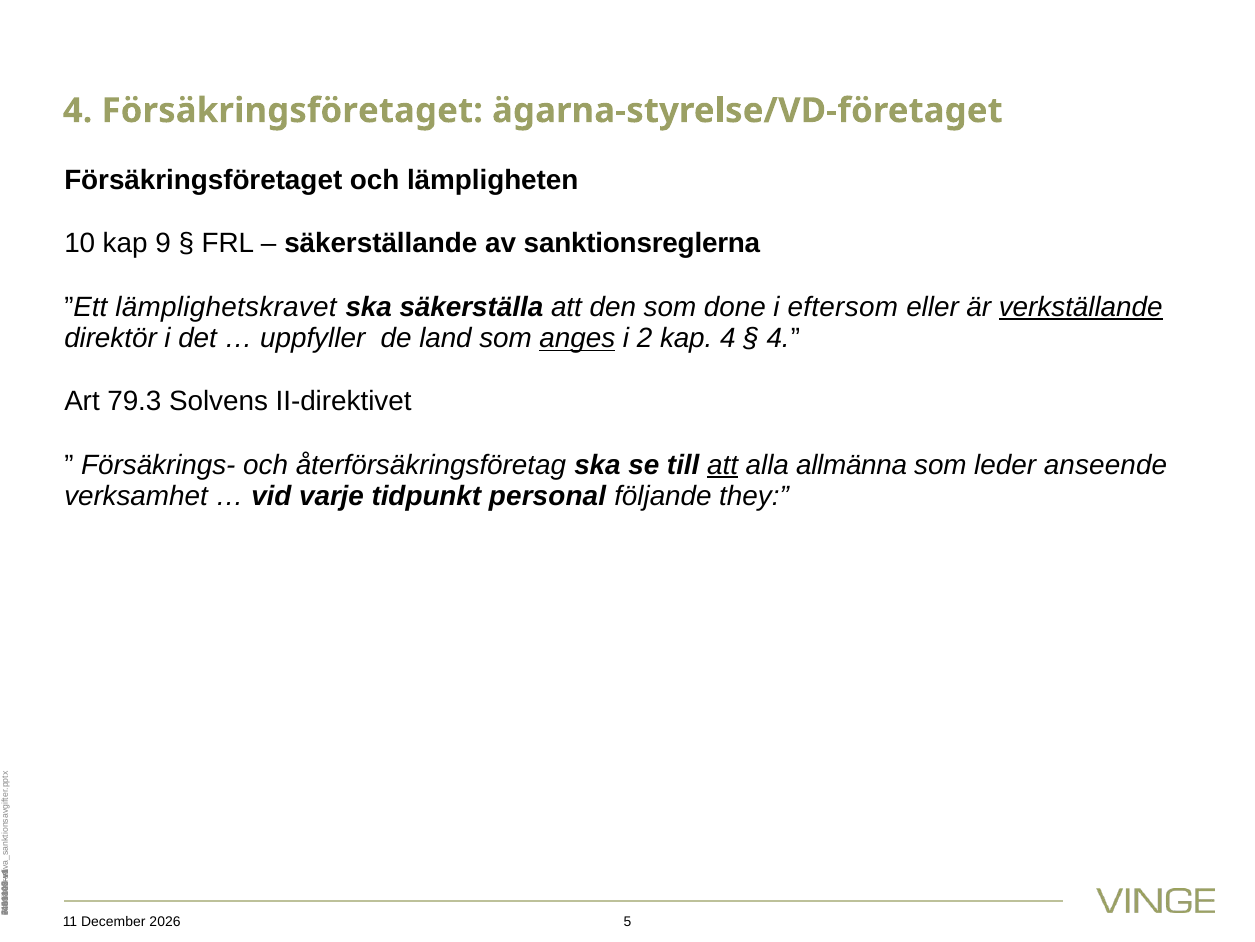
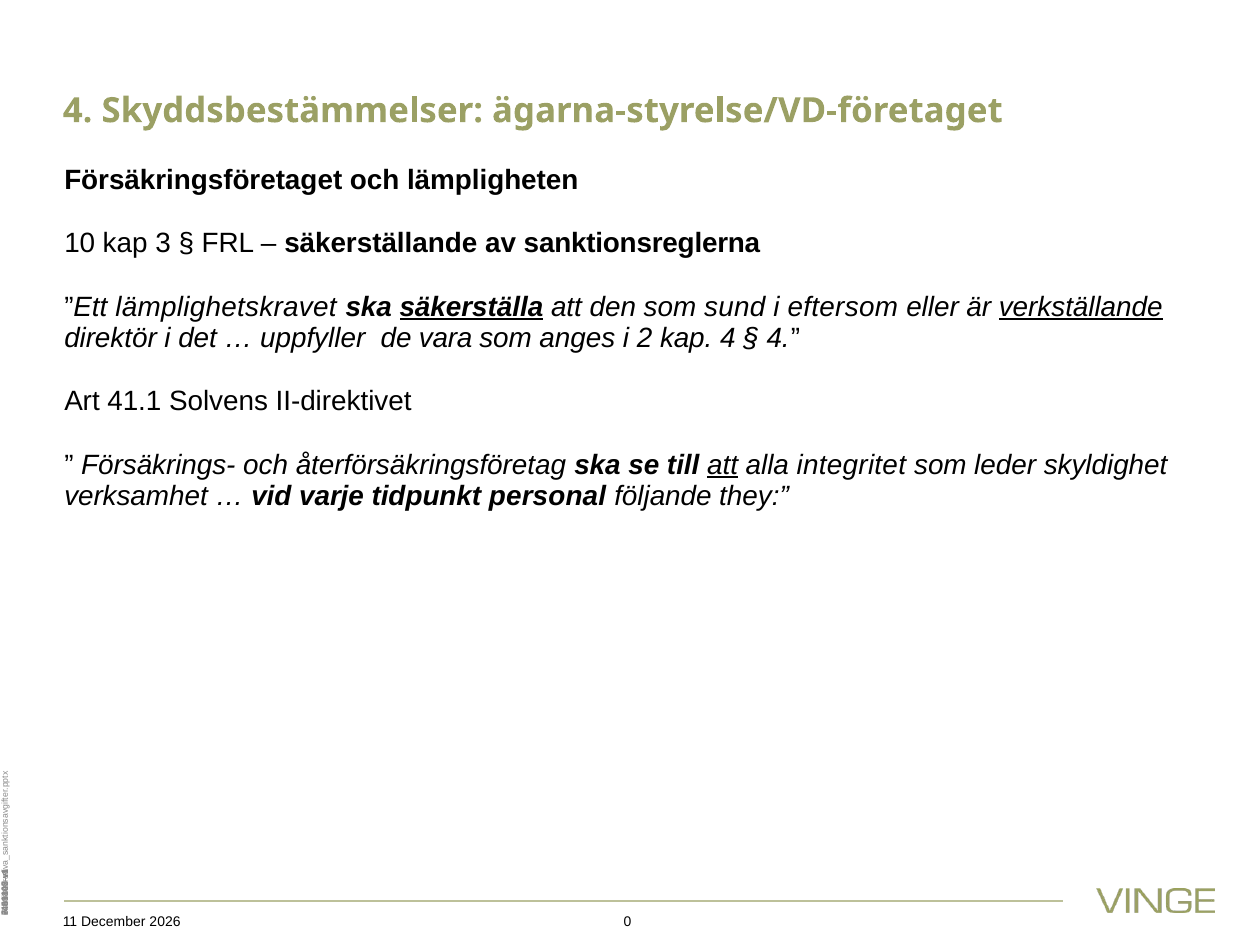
4 Försäkringsföretaget: Försäkringsföretaget -> Skyddsbestämmelser
kap 9: 9 -> 3
säkerställa underline: none -> present
done: done -> sund
land: land -> vara
anges underline: present -> none
79.3: 79.3 -> 41.1
allmänna: allmänna -> integritet
anseende: anseende -> skyldighet
5 at (627, 921): 5 -> 0
